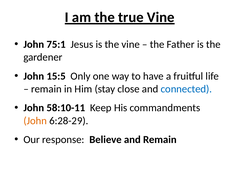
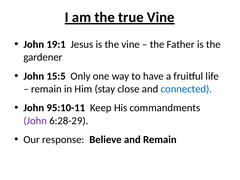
75:1: 75:1 -> 19:1
58:10-11: 58:10-11 -> 95:10-11
John at (35, 121) colour: orange -> purple
